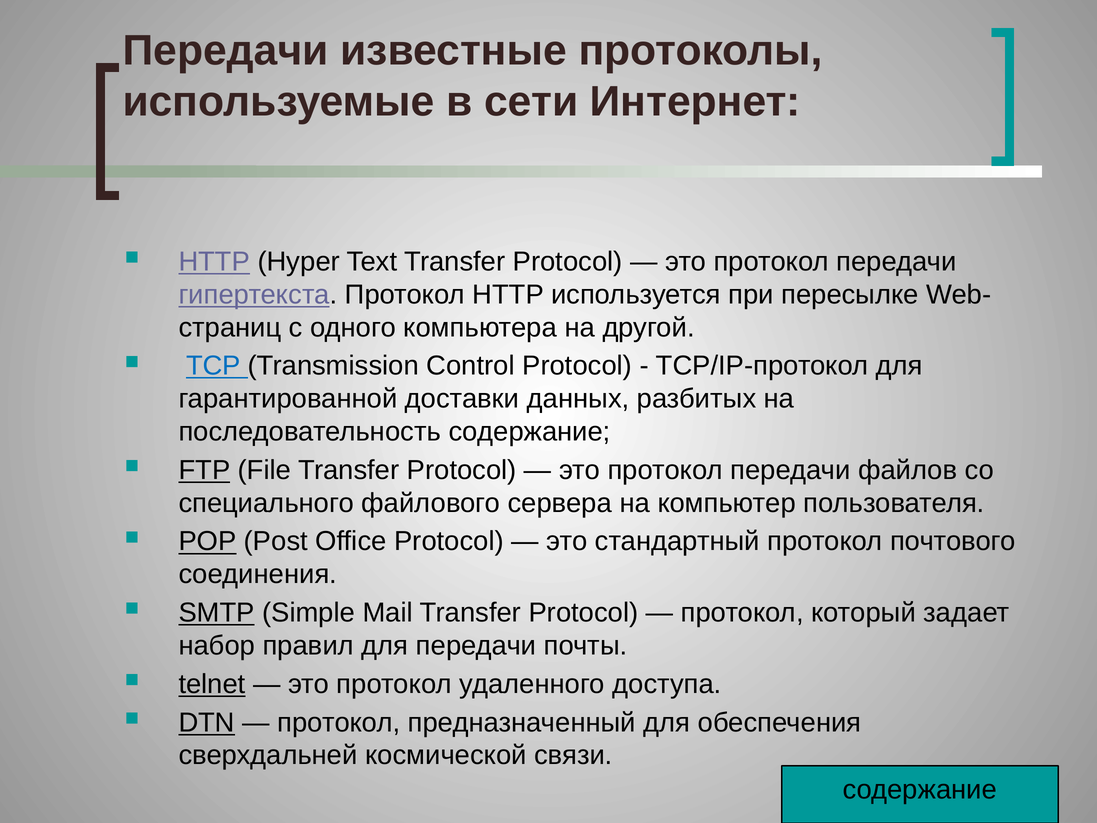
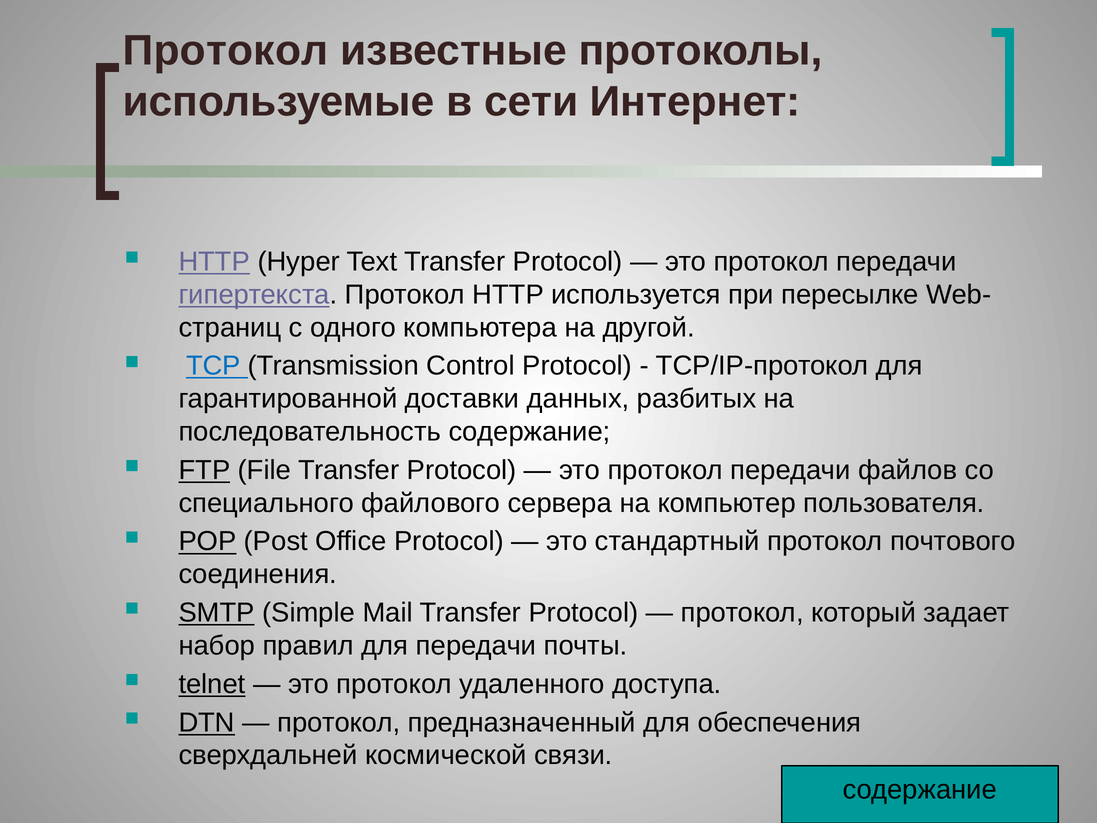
Передачи at (226, 51): Передачи -> Протокол
